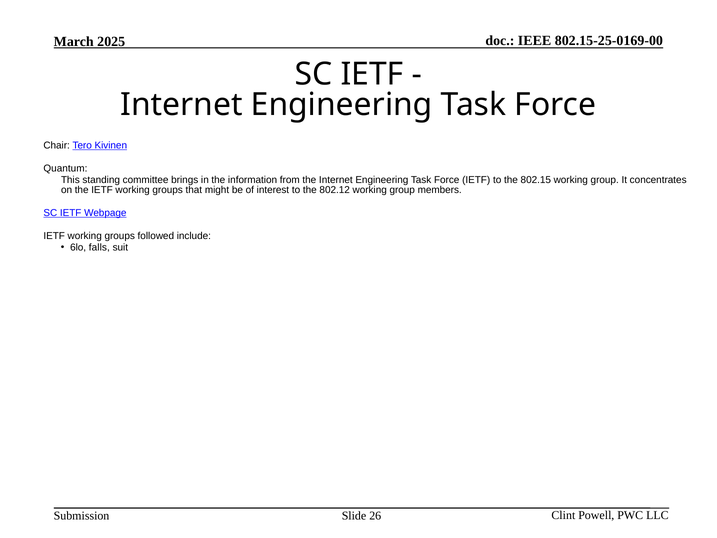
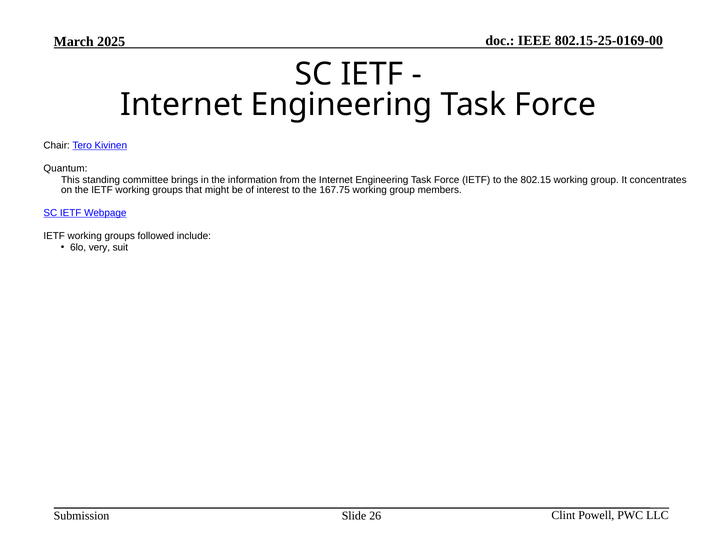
802.12: 802.12 -> 167.75
falls: falls -> very
